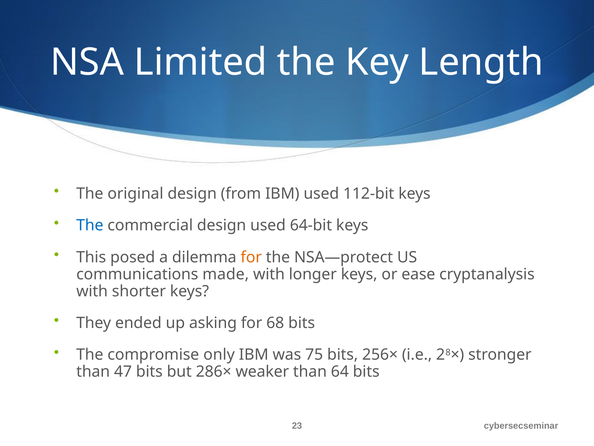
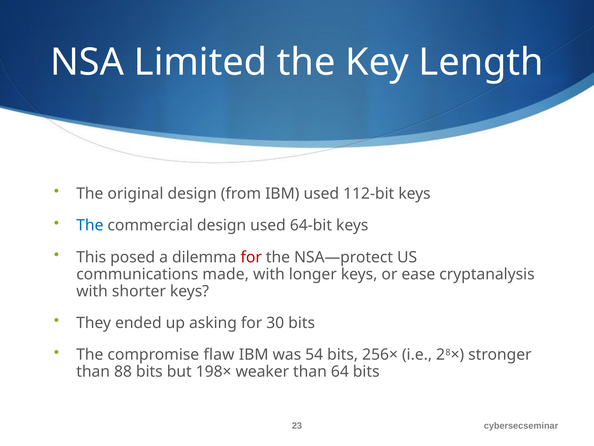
for at (251, 257) colour: orange -> red
68: 68 -> 30
only: only -> flaw
75: 75 -> 54
47: 47 -> 88
286×: 286× -> 198×
